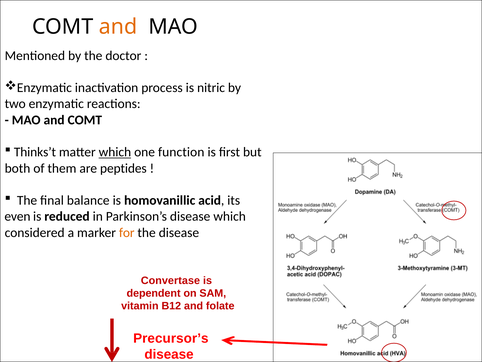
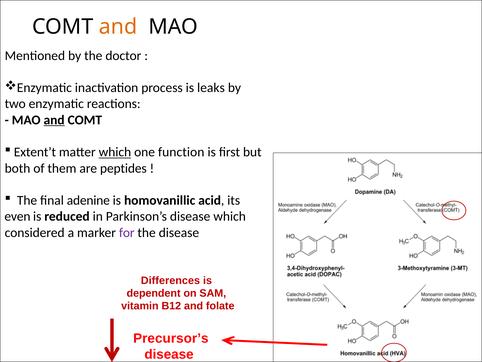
nitric: nitric -> leaks
and at (54, 120) underline: none -> present
Thinks’t: Thinks’t -> Extent’t
balance: balance -> adenine
for colour: orange -> purple
Convertase: Convertase -> Differences
